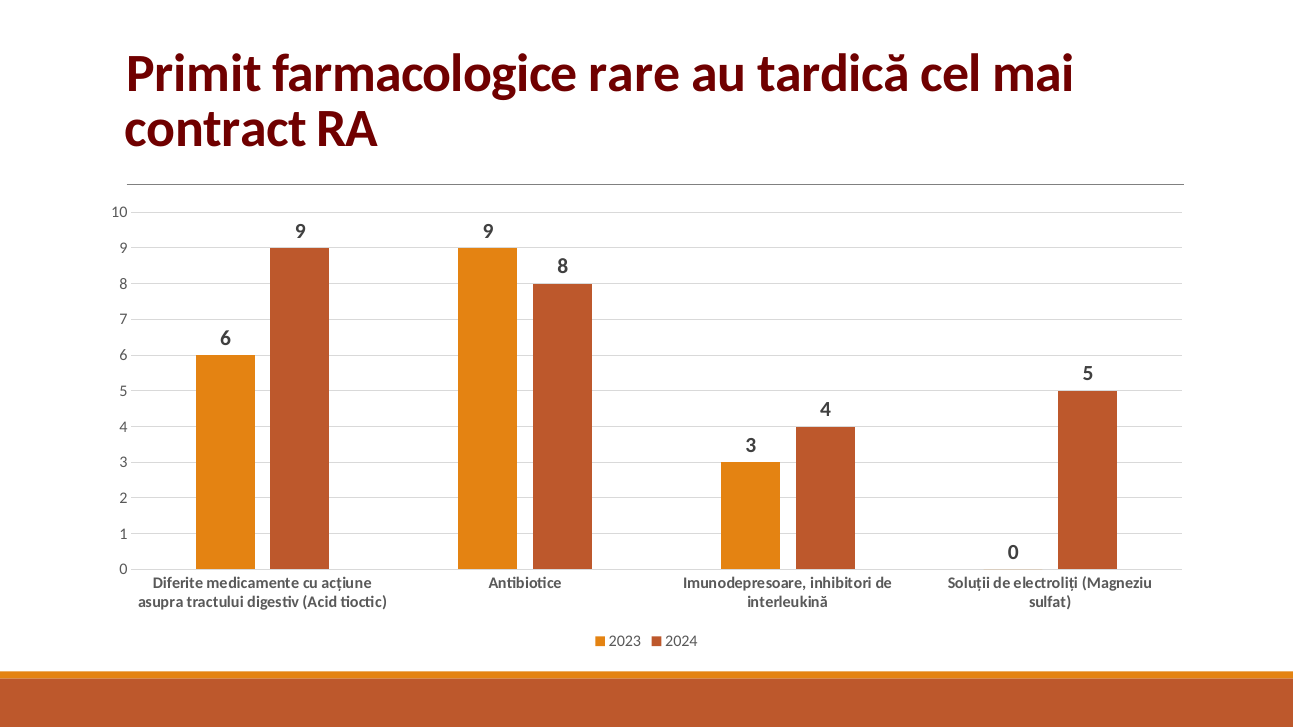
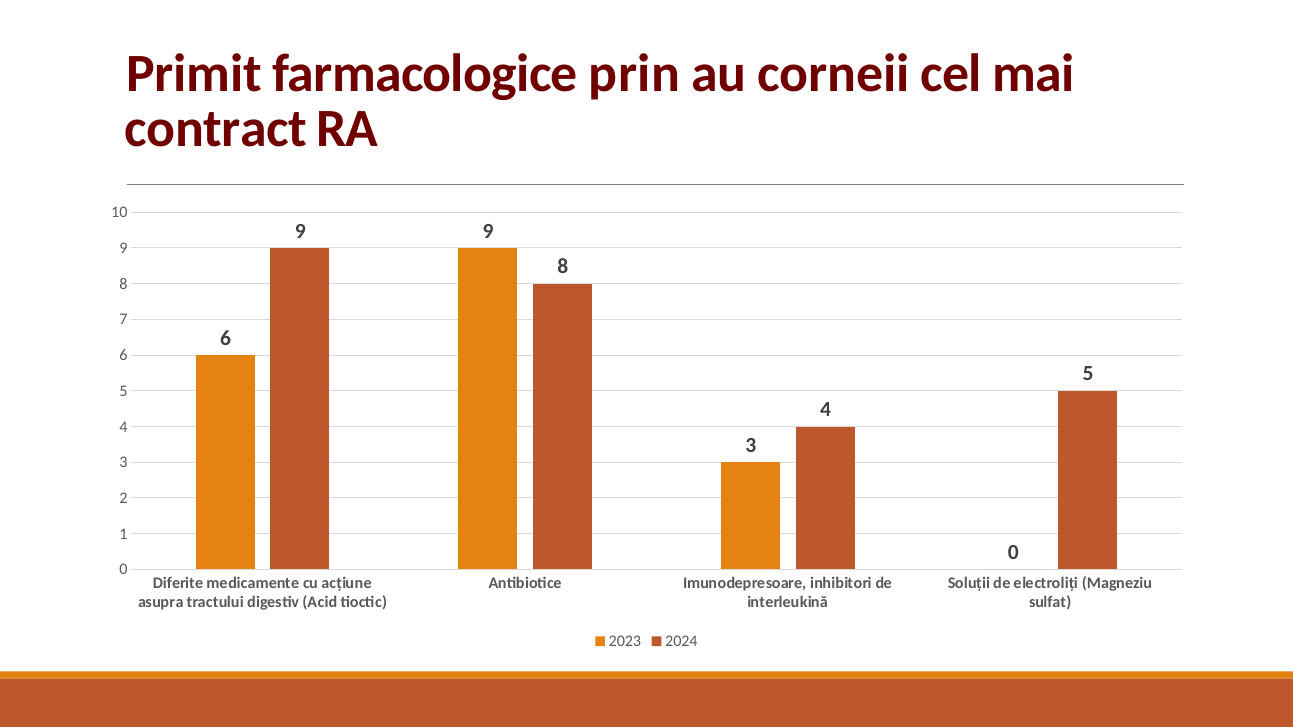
rare: rare -> prin
tardică: tardică -> corneii
